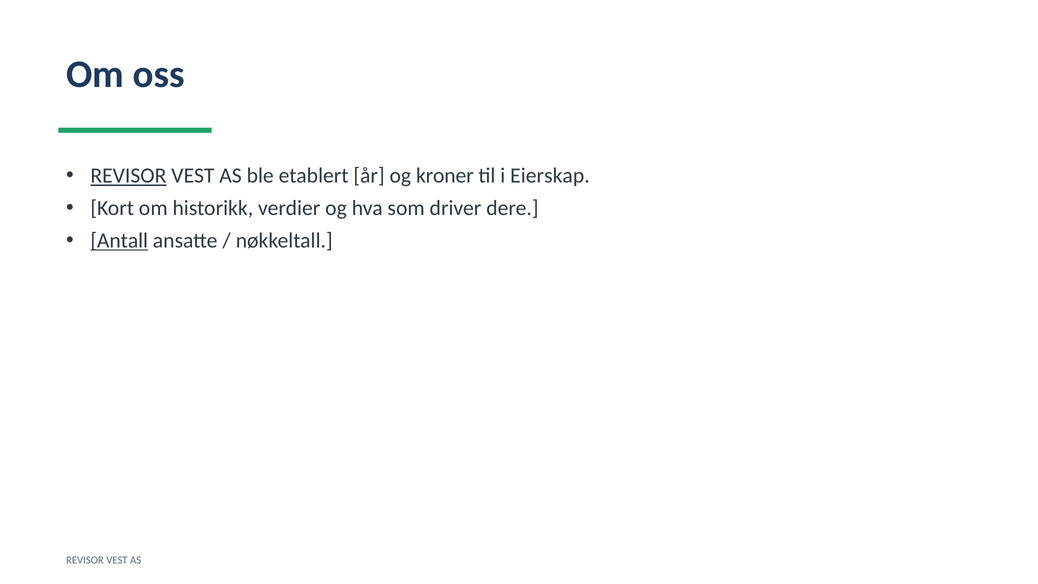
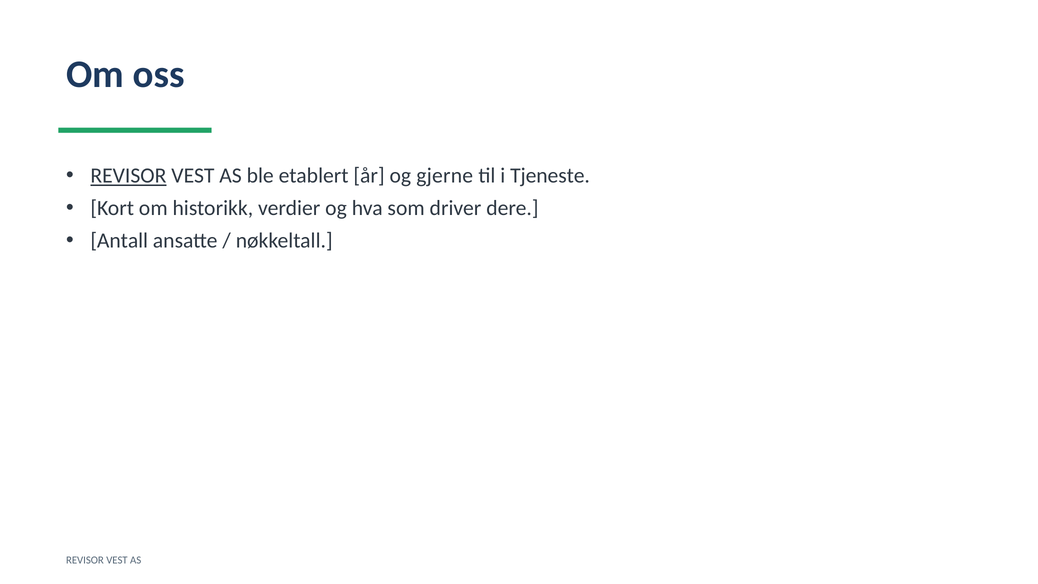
kroner: kroner -> gjerne
Eierskap: Eierskap -> Tjeneste
Antall underline: present -> none
